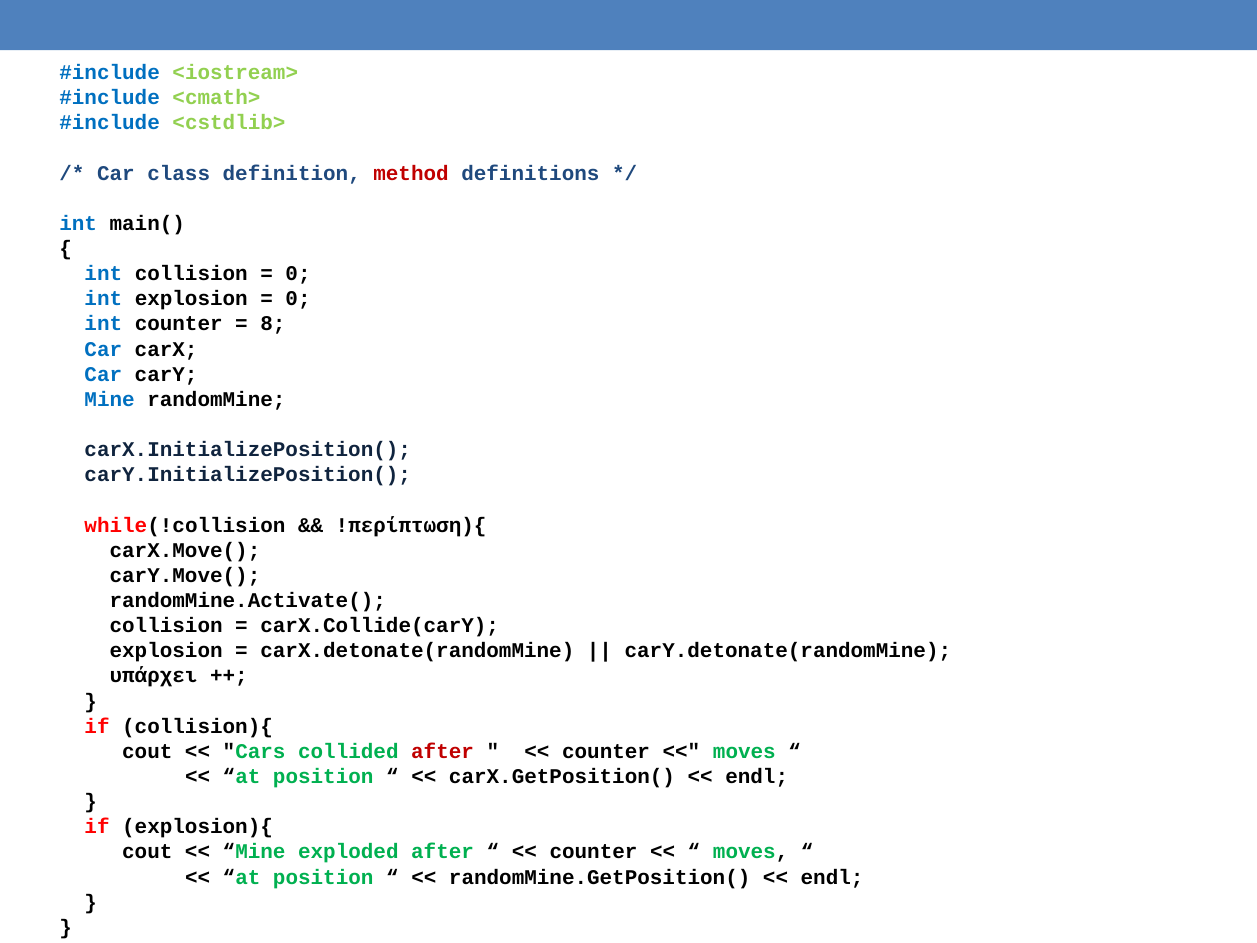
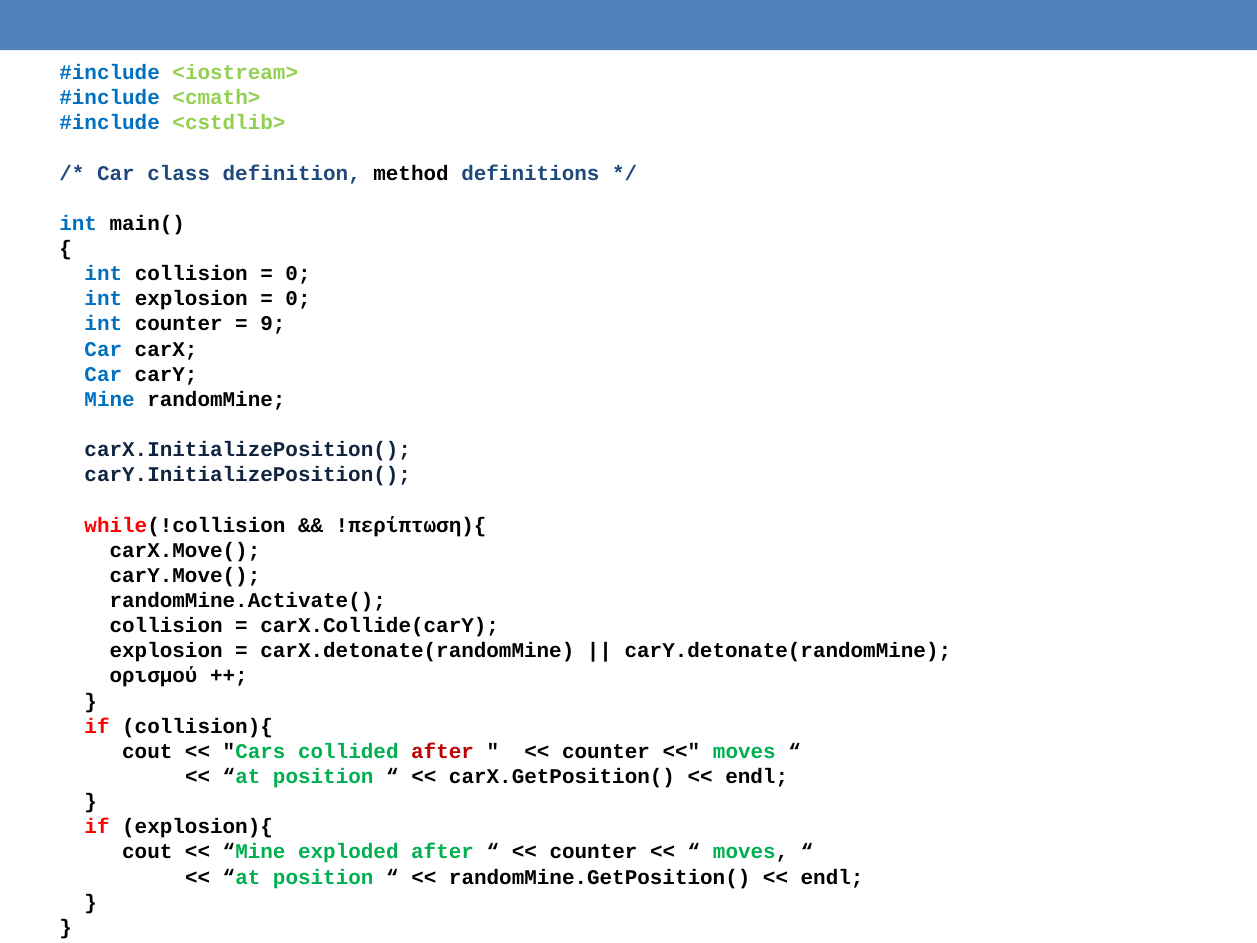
method colour: red -> black
8: 8 -> 9
υπάρχει: υπάρχει -> ορισμού
